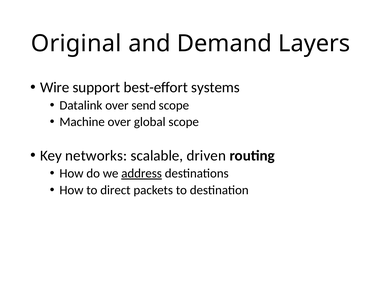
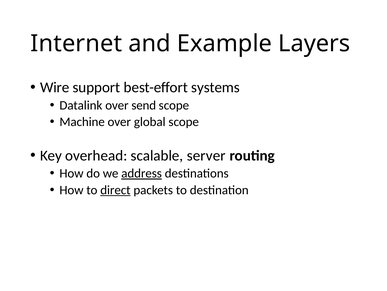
Original: Original -> Internet
Demand: Demand -> Example
networks: networks -> overhead
driven: driven -> server
direct underline: none -> present
